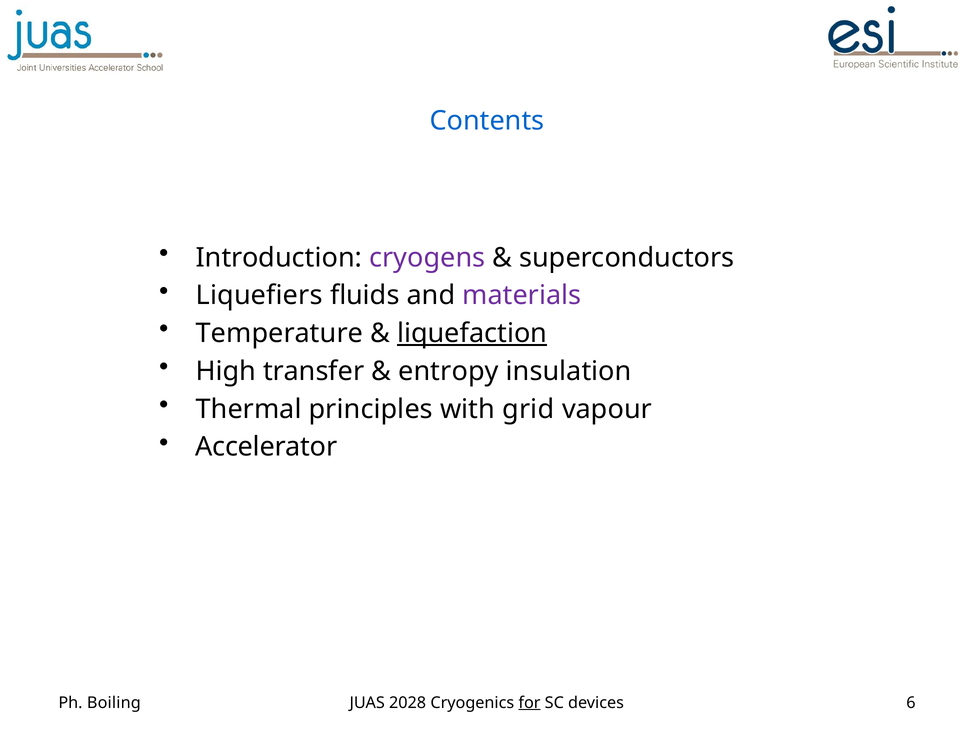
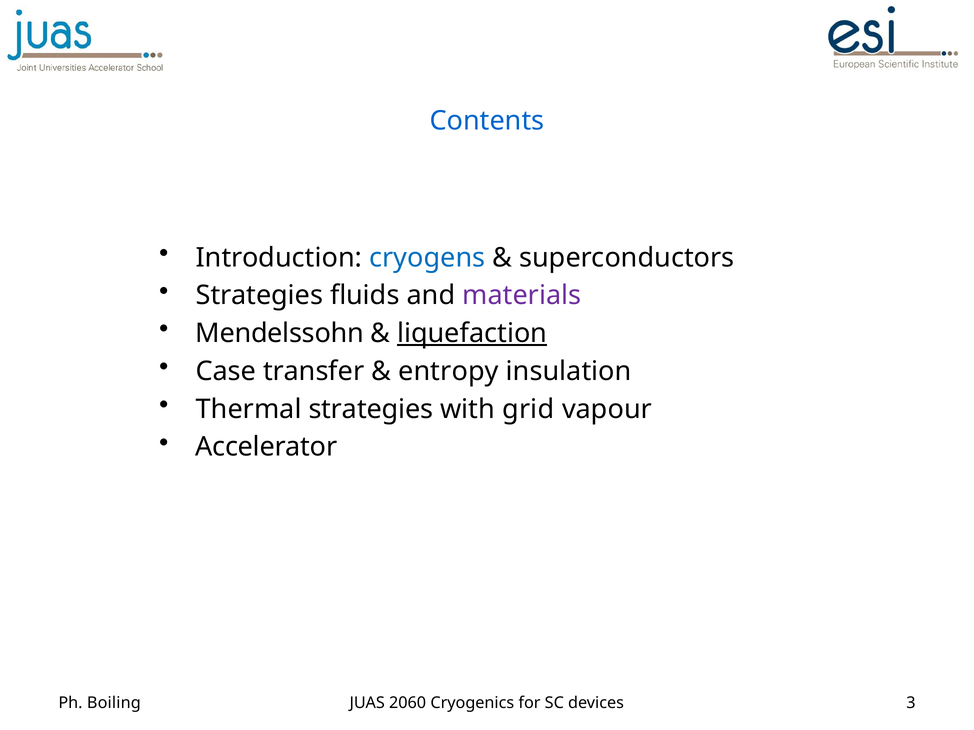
cryogens colour: purple -> blue
Liquefiers at (259, 296): Liquefiers -> Strategies
Temperature: Temperature -> Mendelssohn
High: High -> Case
Thermal principles: principles -> strategies
2028: 2028 -> 2060
for underline: present -> none
6: 6 -> 3
